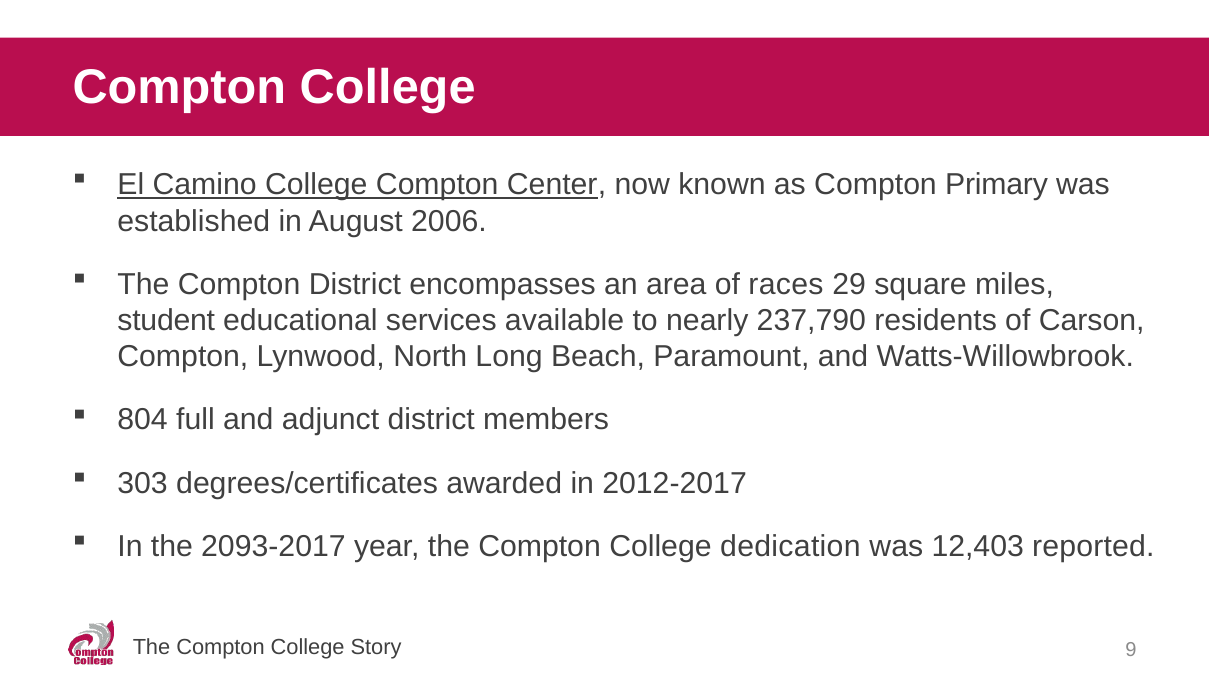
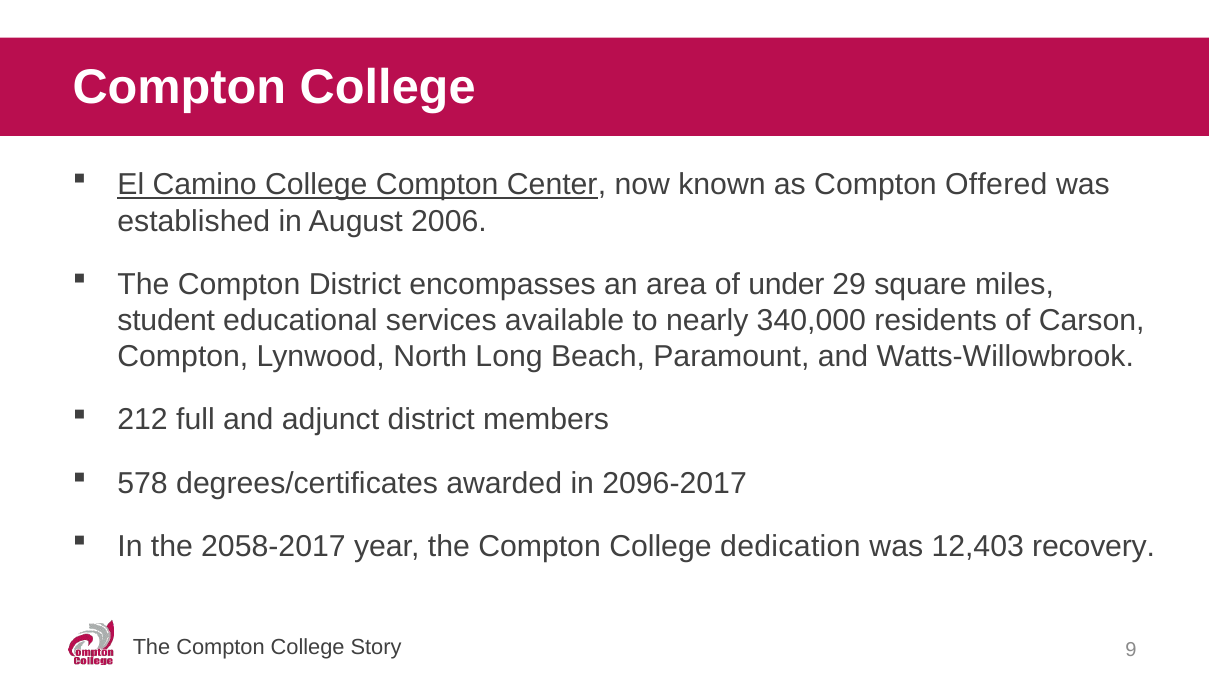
Primary: Primary -> Offered
races: races -> under
237,790: 237,790 -> 340,000
804: 804 -> 212
303: 303 -> 578
2012-2017: 2012-2017 -> 2096-2017
2093-2017: 2093-2017 -> 2058-2017
reported: reported -> recovery
